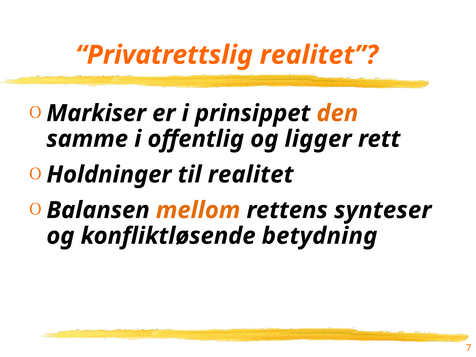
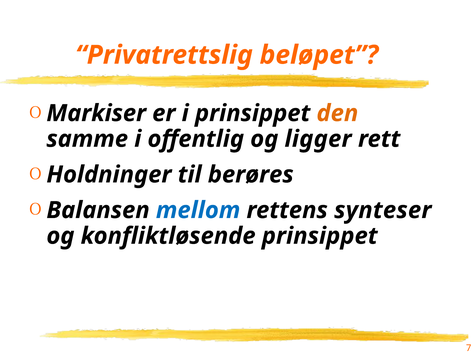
Privatrettslig realitet: realitet -> beløpet
til realitet: realitet -> berøres
mellom colour: orange -> blue
konfliktløsende betydning: betydning -> prinsippet
